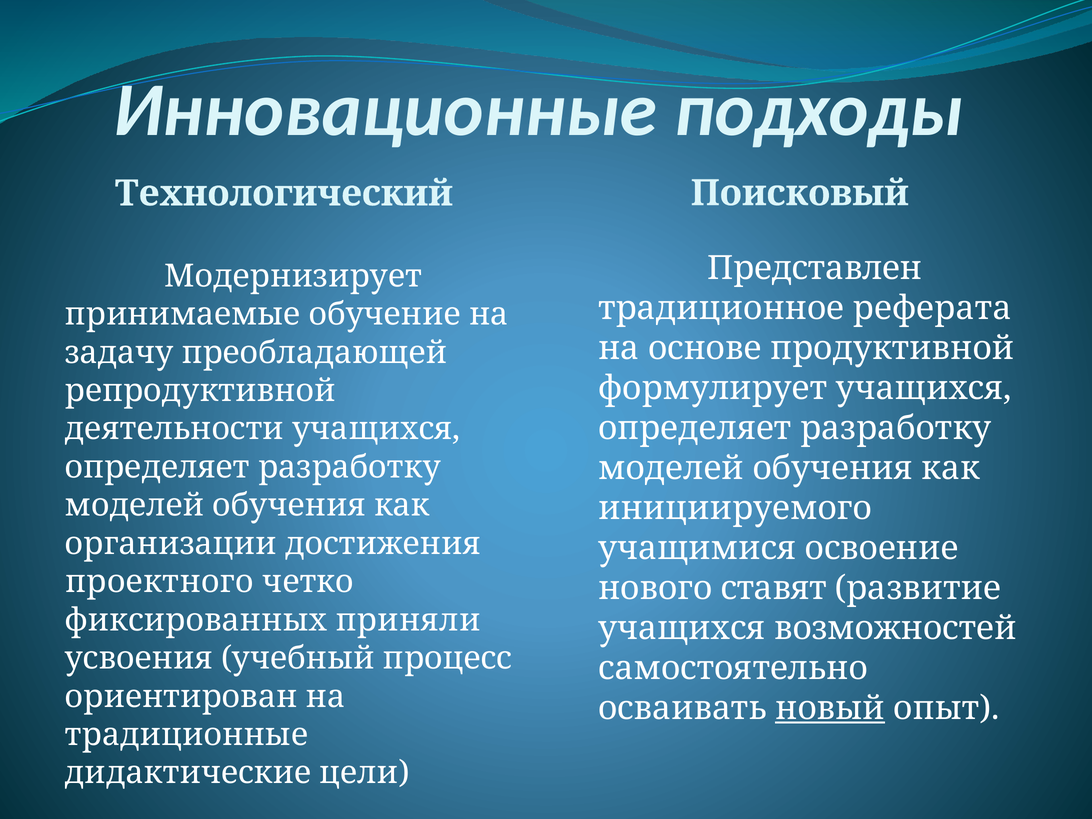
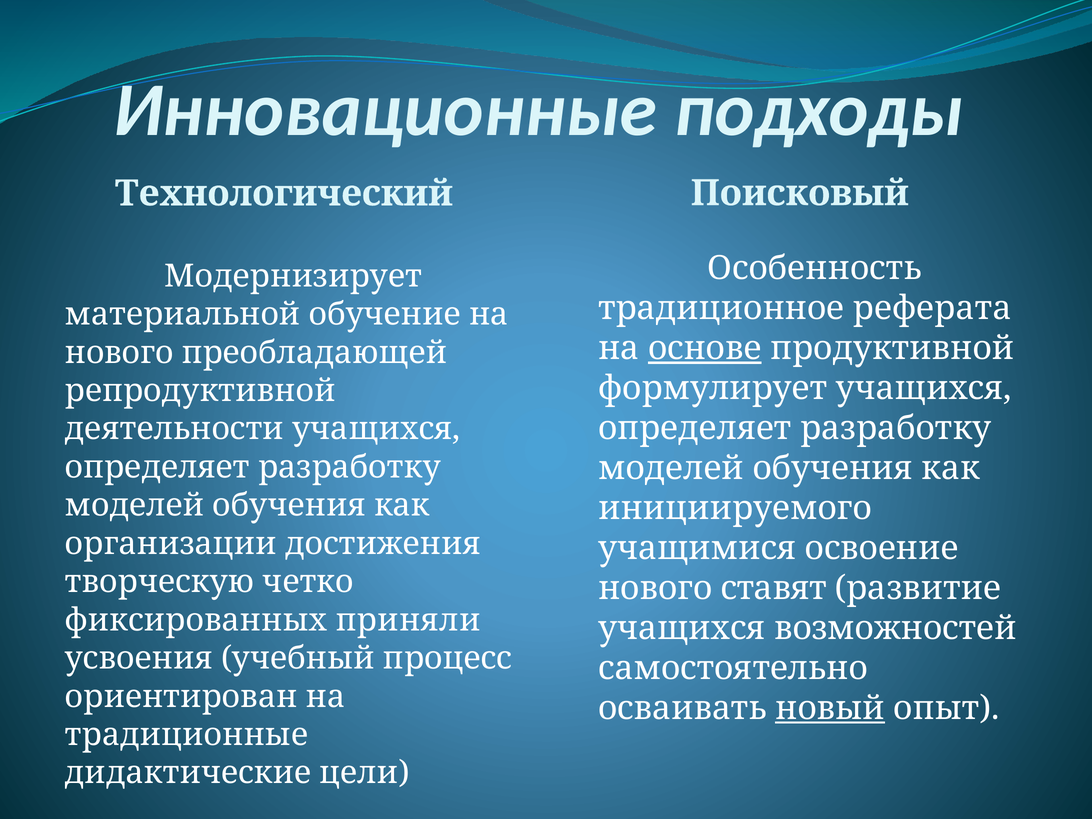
Представлен: Представлен -> Особенность
принимаемые: принимаемые -> материальной
основе underline: none -> present
задачу at (119, 353): задачу -> нового
проектного: проектного -> творческую
